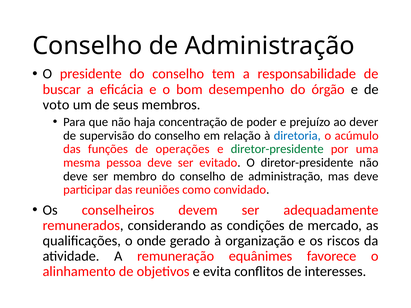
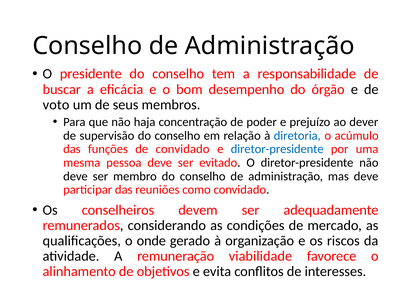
de operações: operações -> convidado
diretor-presidente at (277, 149) colour: green -> blue
equânimes: equânimes -> viabilidade
